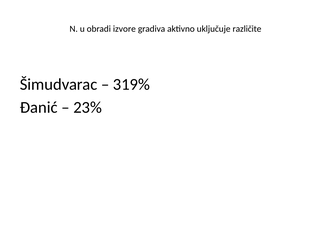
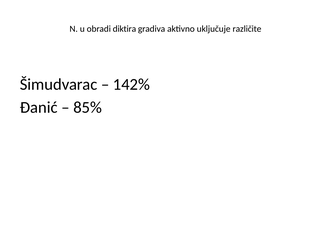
izvore: izvore -> diktira
319%: 319% -> 142%
23%: 23% -> 85%
